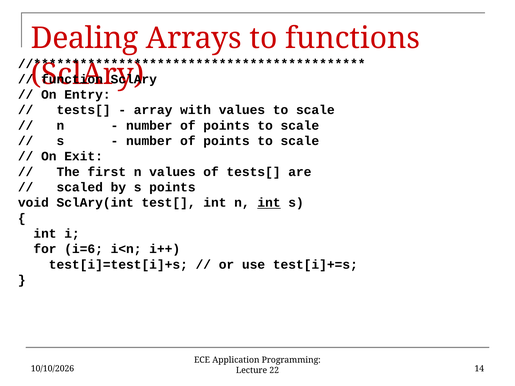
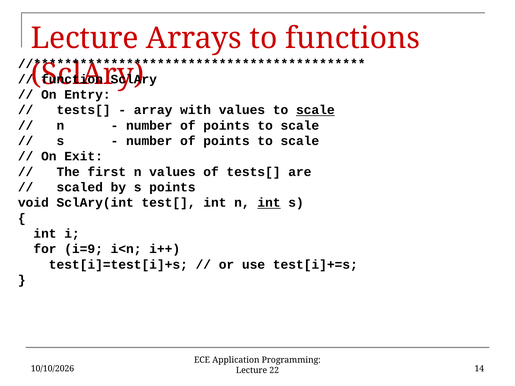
Dealing at (85, 38): Dealing -> Lecture
scale at (315, 110) underline: none -> present
i=6: i=6 -> i=9
